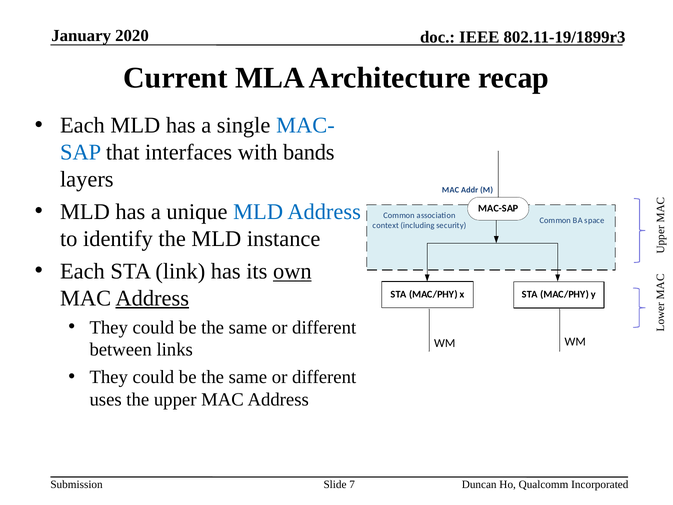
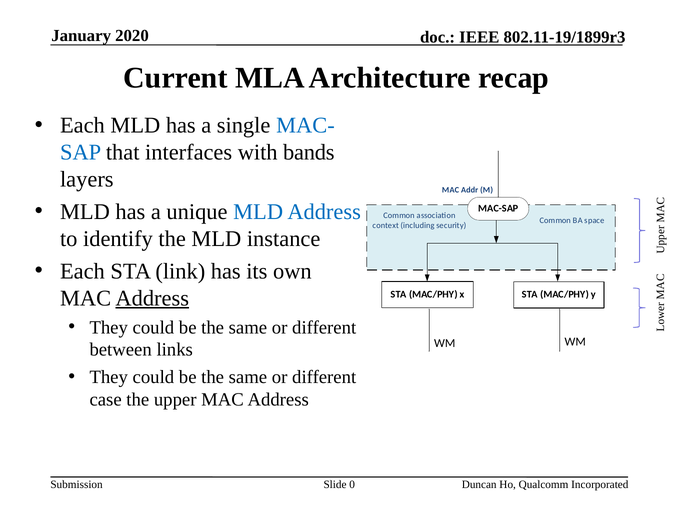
own underline: present -> none
uses: uses -> case
7: 7 -> 0
